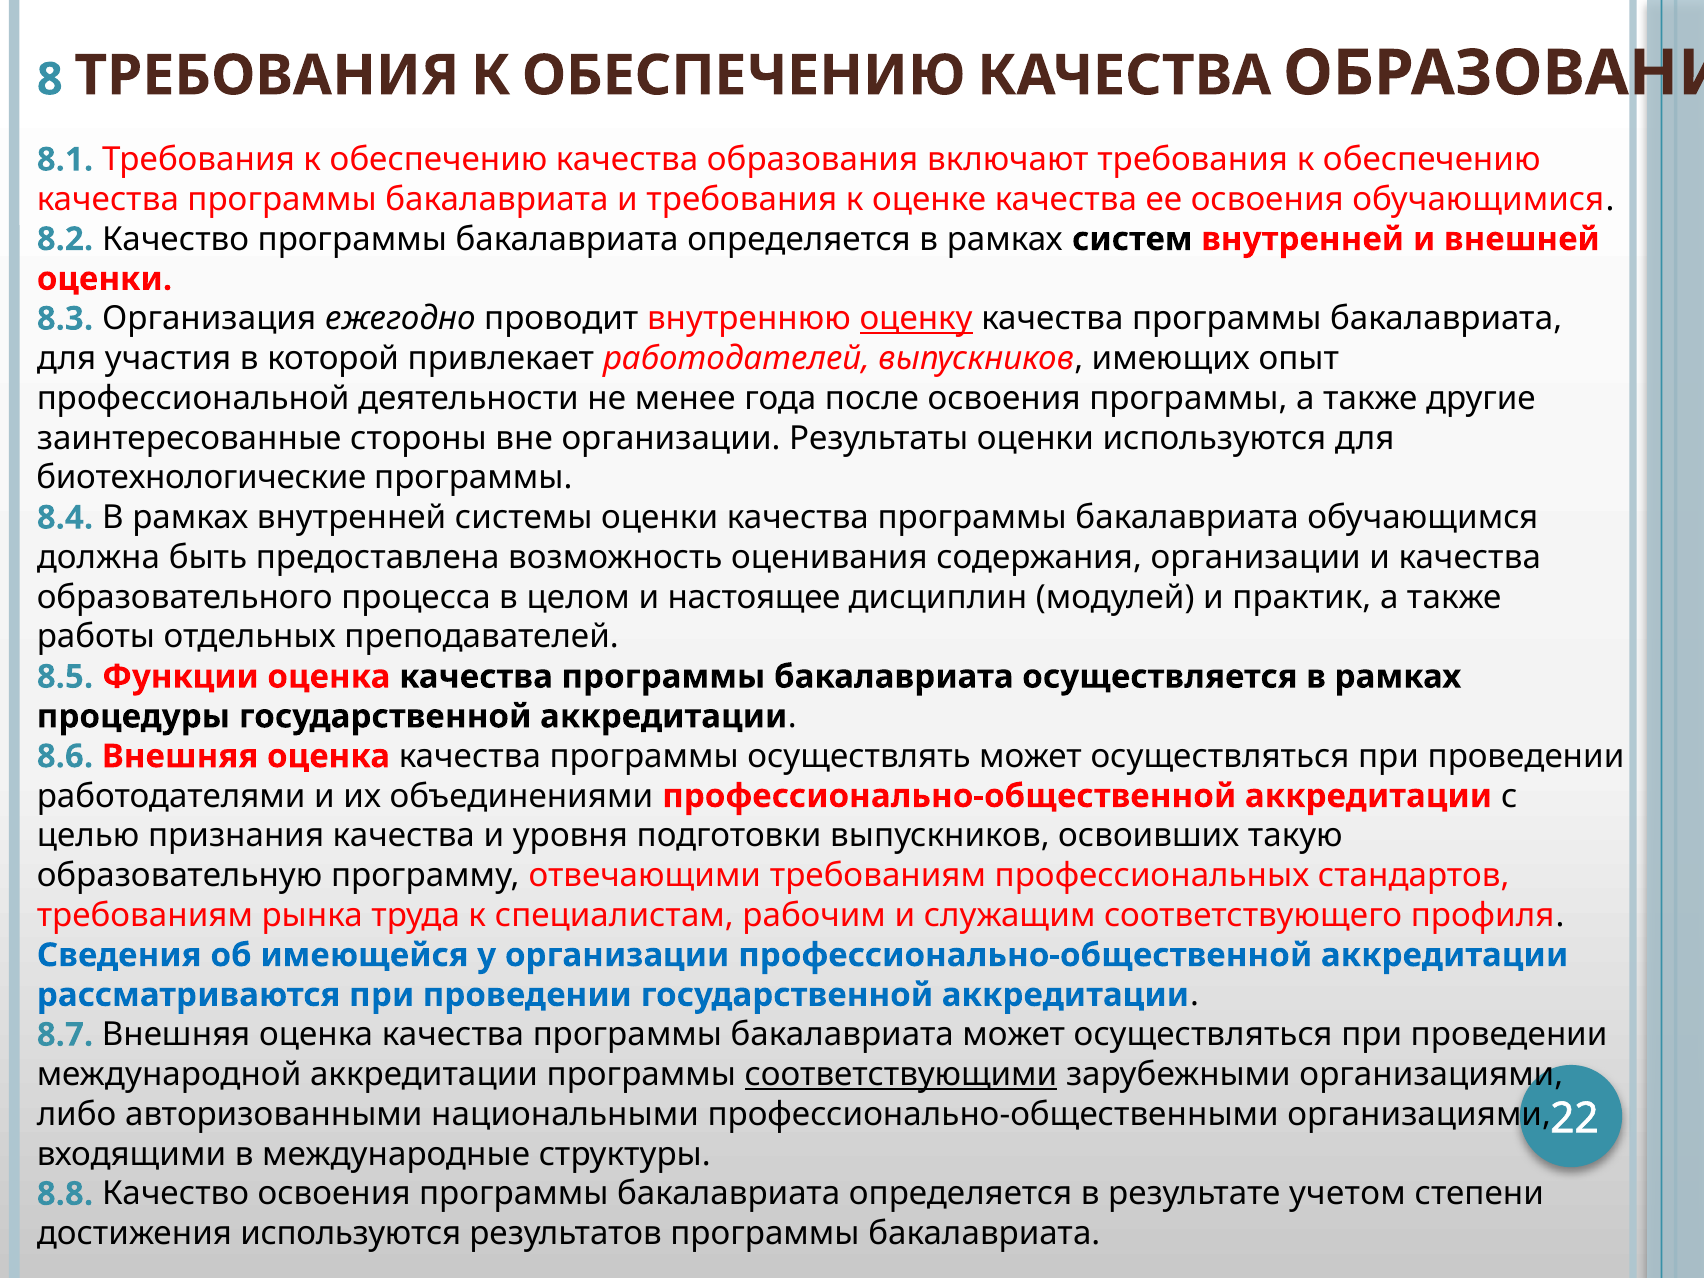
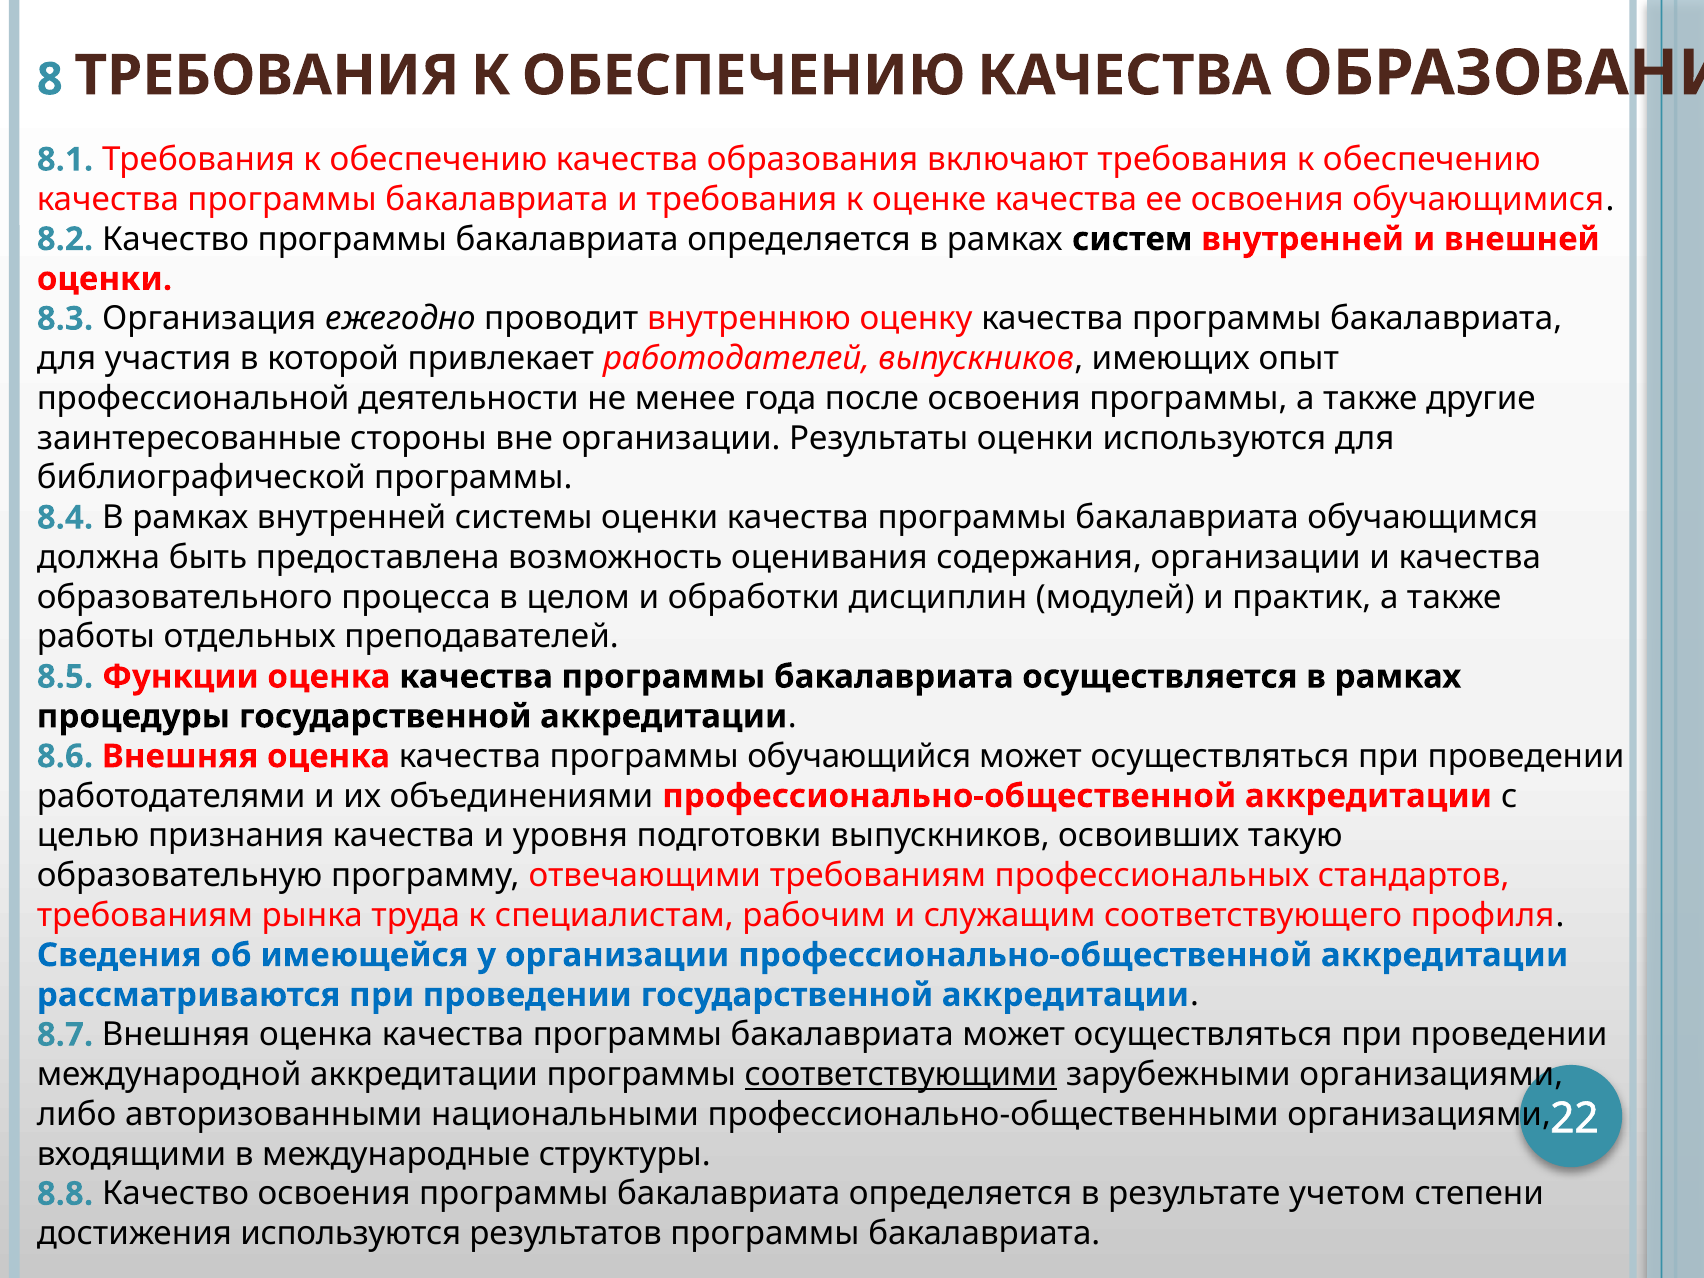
оценку underline: present -> none
биотехнологические: биотехнологические -> библиографической
настоящее: настоящее -> обработки
осуществлять: осуществлять -> обучающийся
